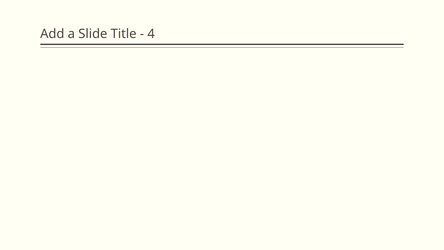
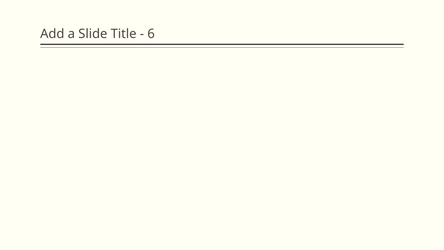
4: 4 -> 6
